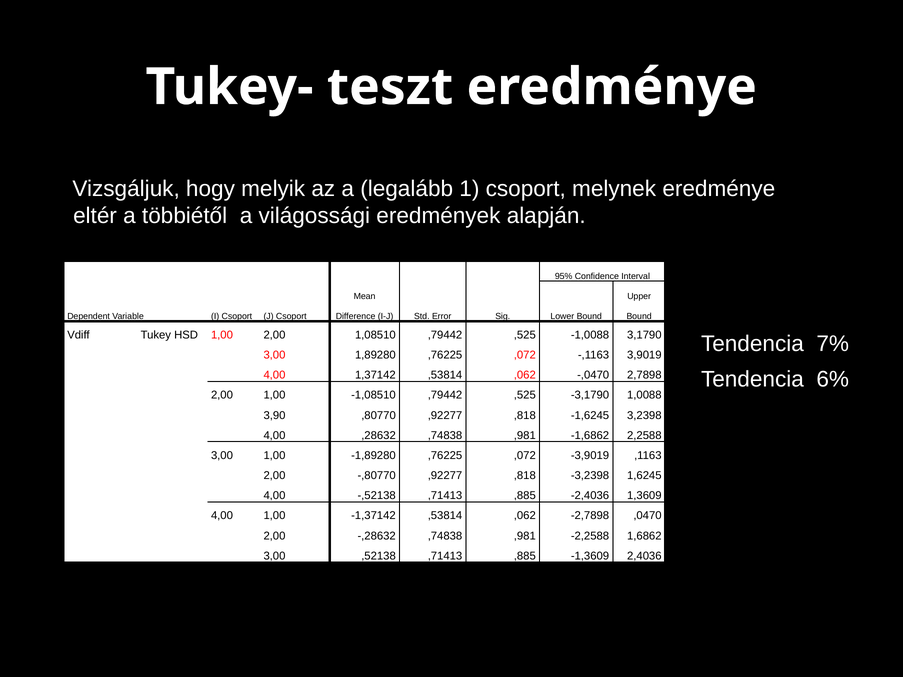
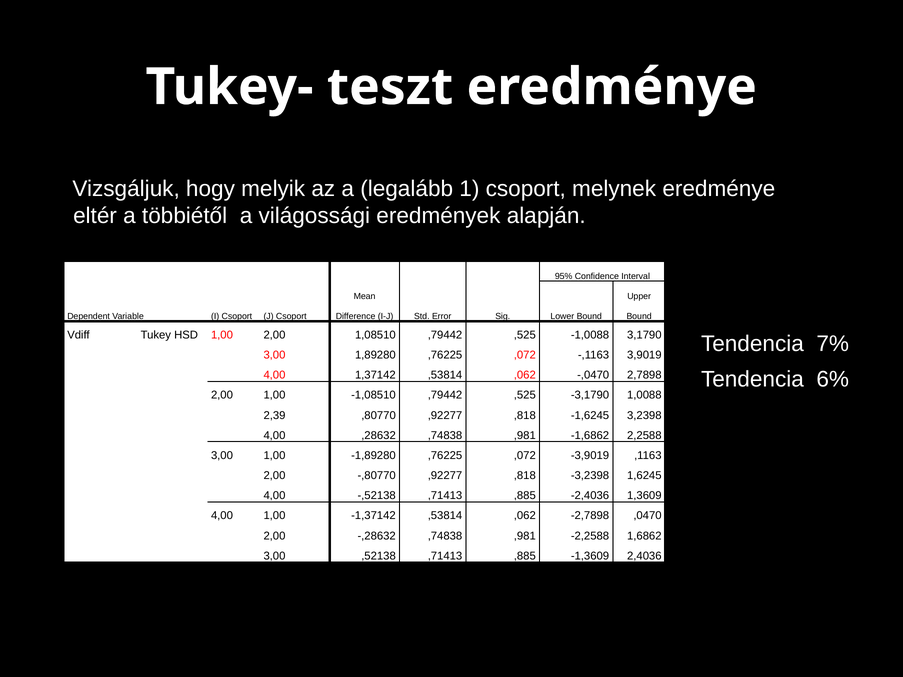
3,90: 3,90 -> 2,39
